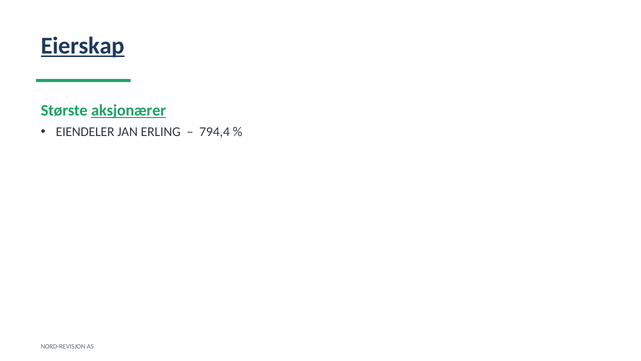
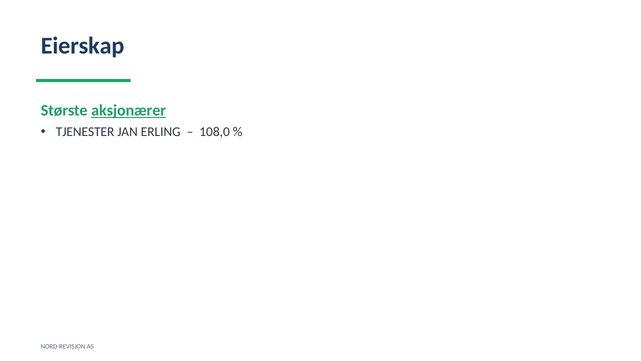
Eierskap underline: present -> none
EIENDELER: EIENDELER -> TJENESTER
794,4: 794,4 -> 108,0
